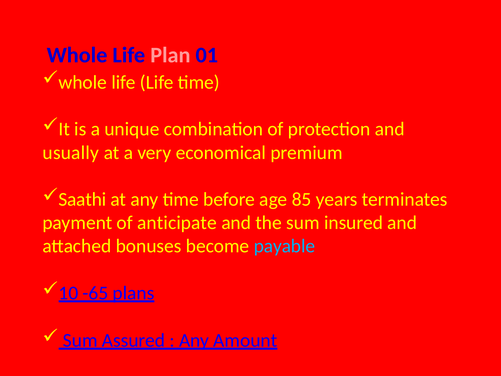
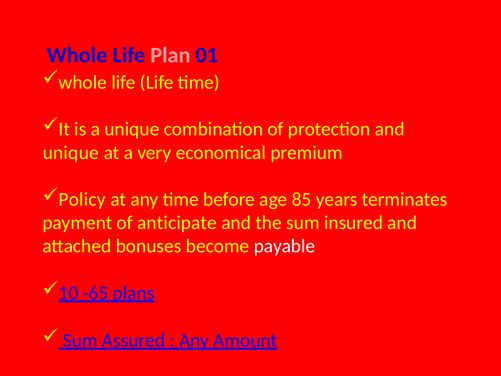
usually at (71, 152): usually -> unique
Saathi: Saathi -> Policy
payable colour: light blue -> white
